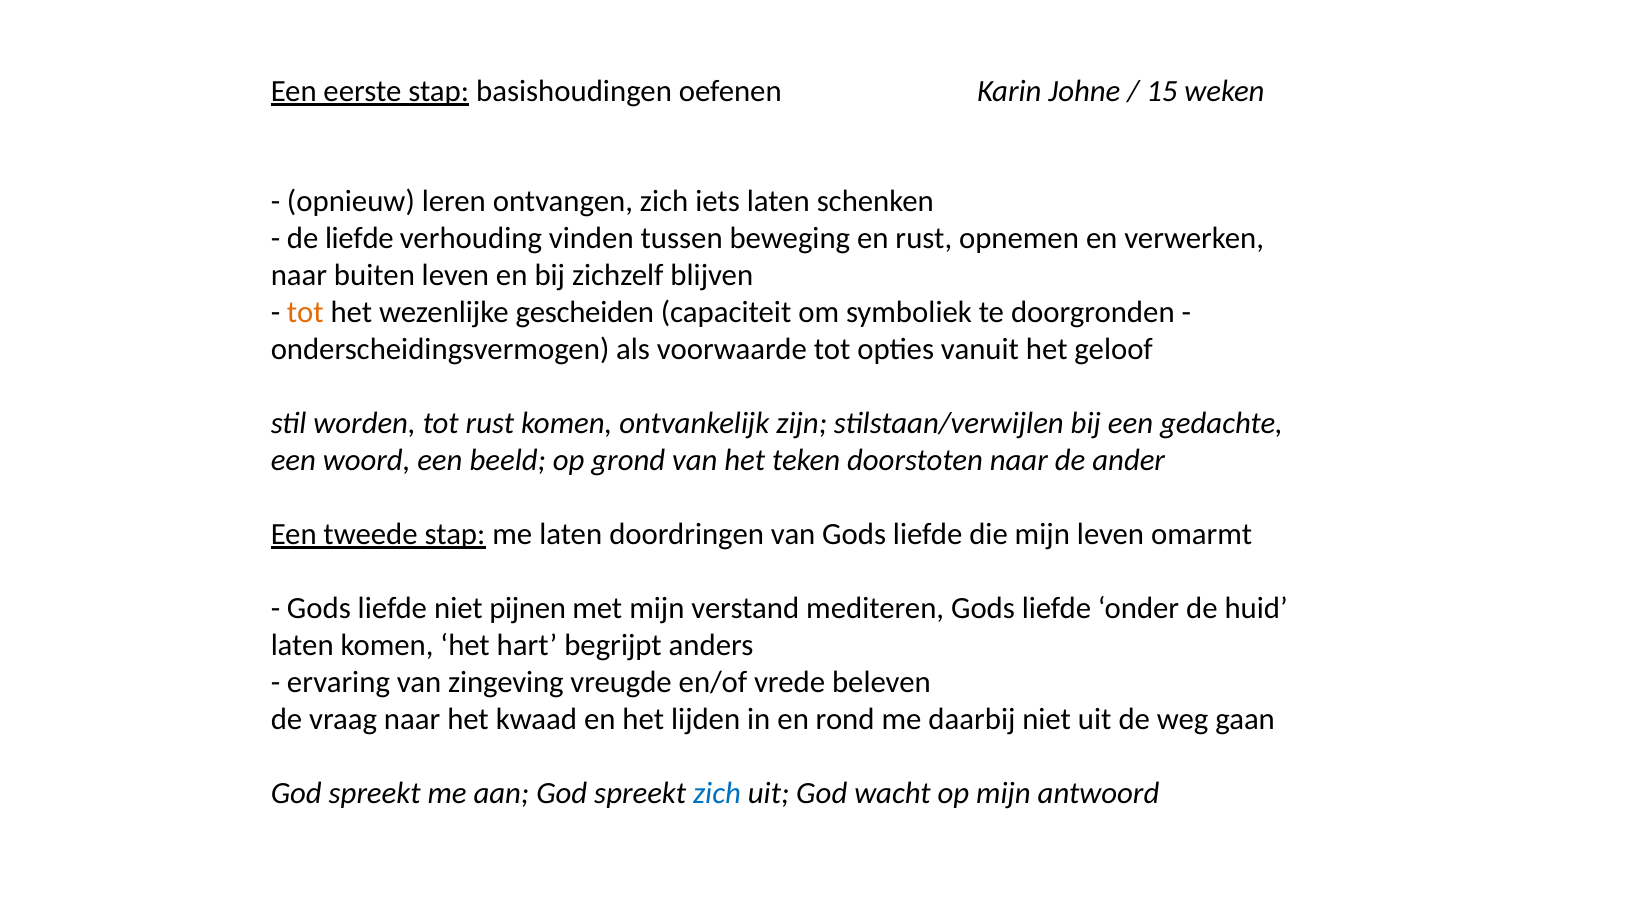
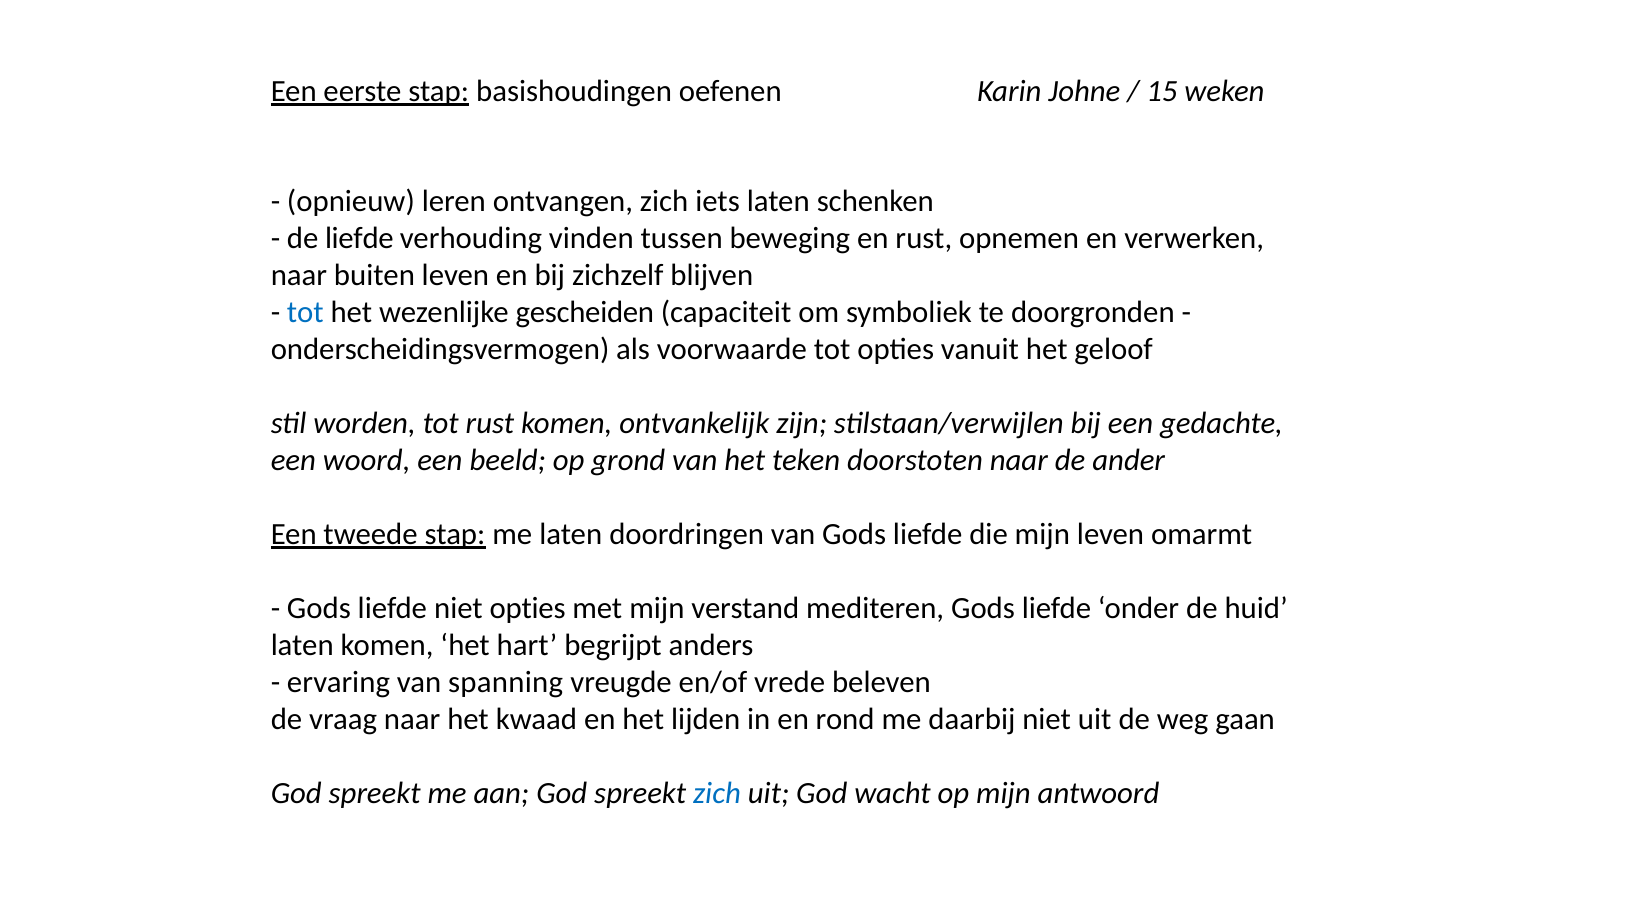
tot at (305, 313) colour: orange -> blue
niet pijnen: pijnen -> opties
zingeving: zingeving -> spanning
